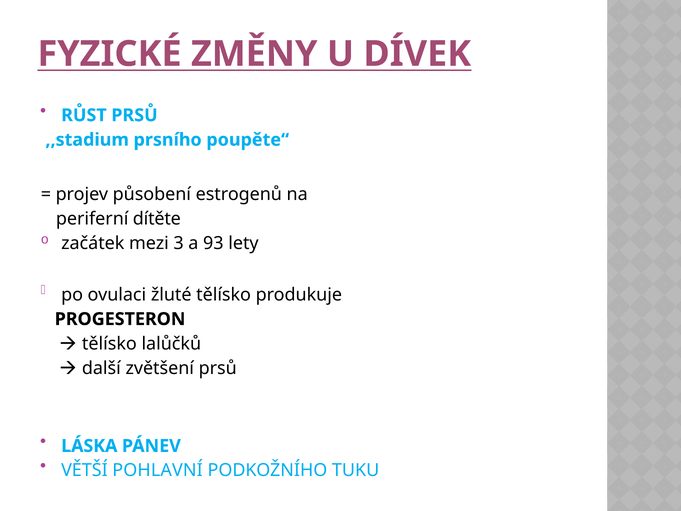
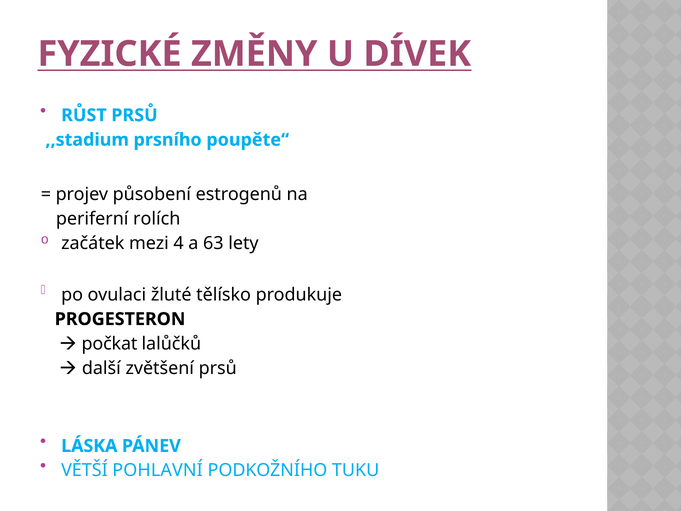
dítěte: dítěte -> rolích
3: 3 -> 4
93: 93 -> 63
tělísko at (109, 343): tělísko -> počkat
